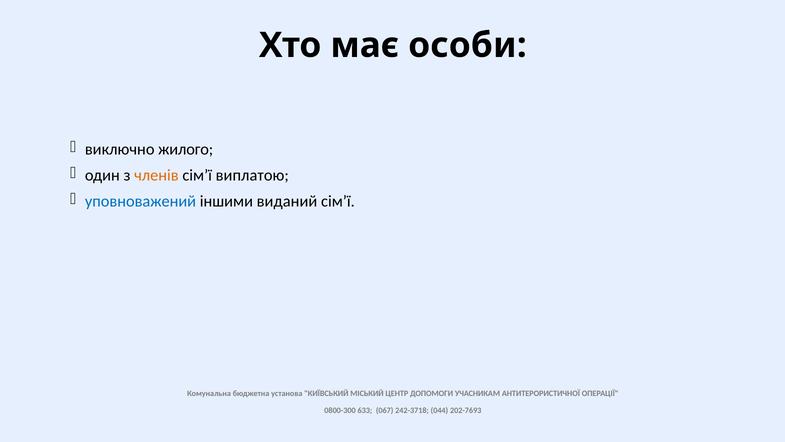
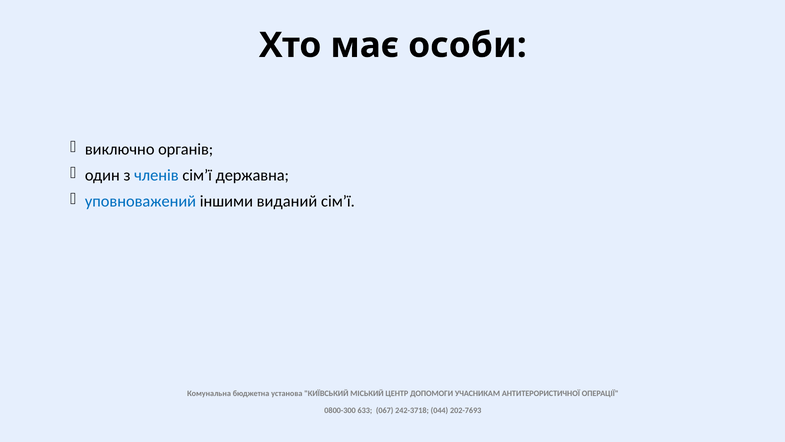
жилого: жилого -> органів
членів colour: orange -> blue
виплатою: виплатою -> державна
